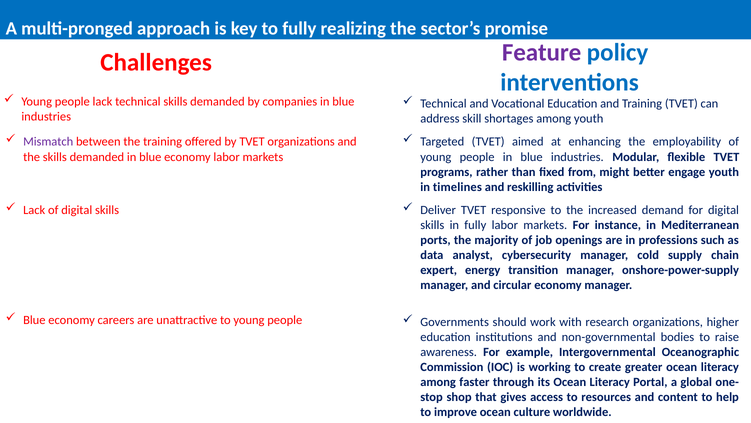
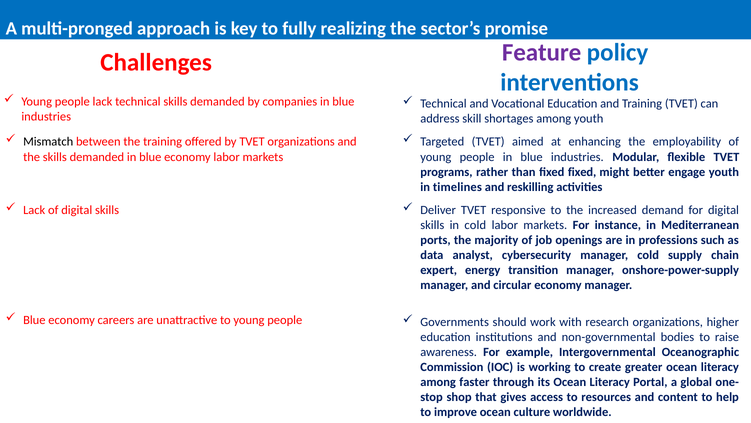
Mismatch colour: purple -> black
fixed from: from -> fixed
in fully: fully -> cold
